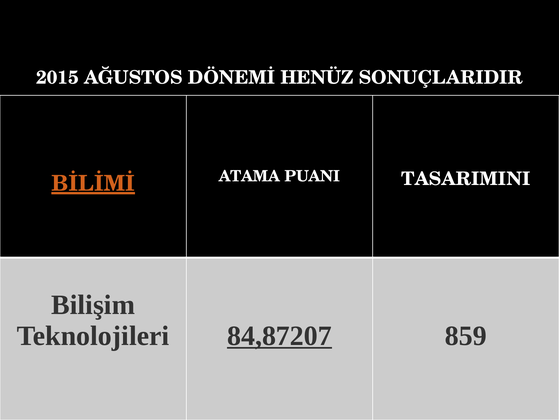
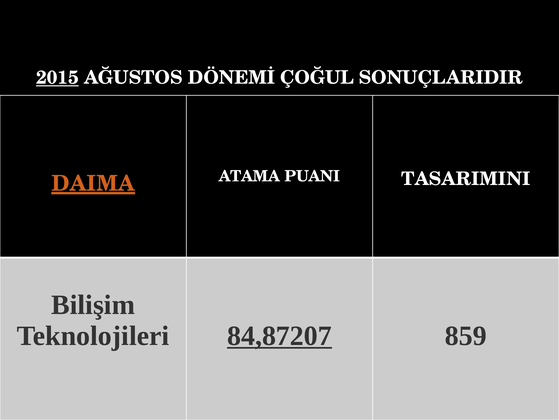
2015 underline: none -> present
HENÜZ: HENÜZ -> ÇOĞUL
BİLİMİ: BİLİMİ -> DAIMA
